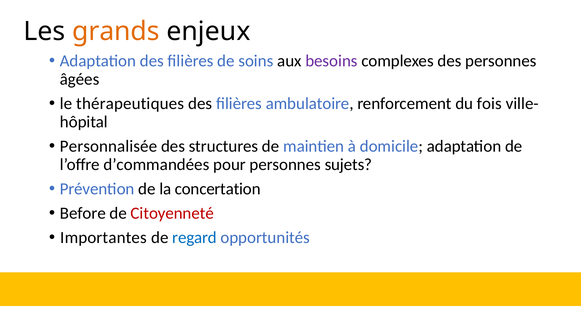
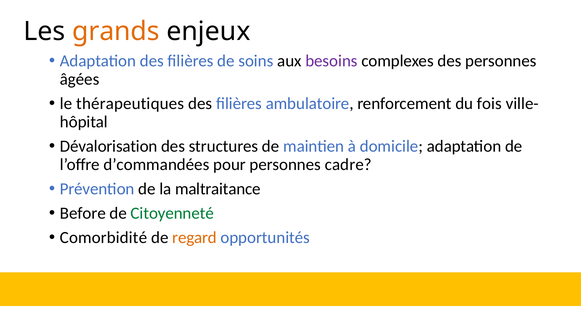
Personnalisée: Personnalisée -> Dévalorisation
sujets: sujets -> cadre
concertation: concertation -> maltraitance
Citoyenneté colour: red -> green
Importantes: Importantes -> Comorbidité
regard colour: blue -> orange
